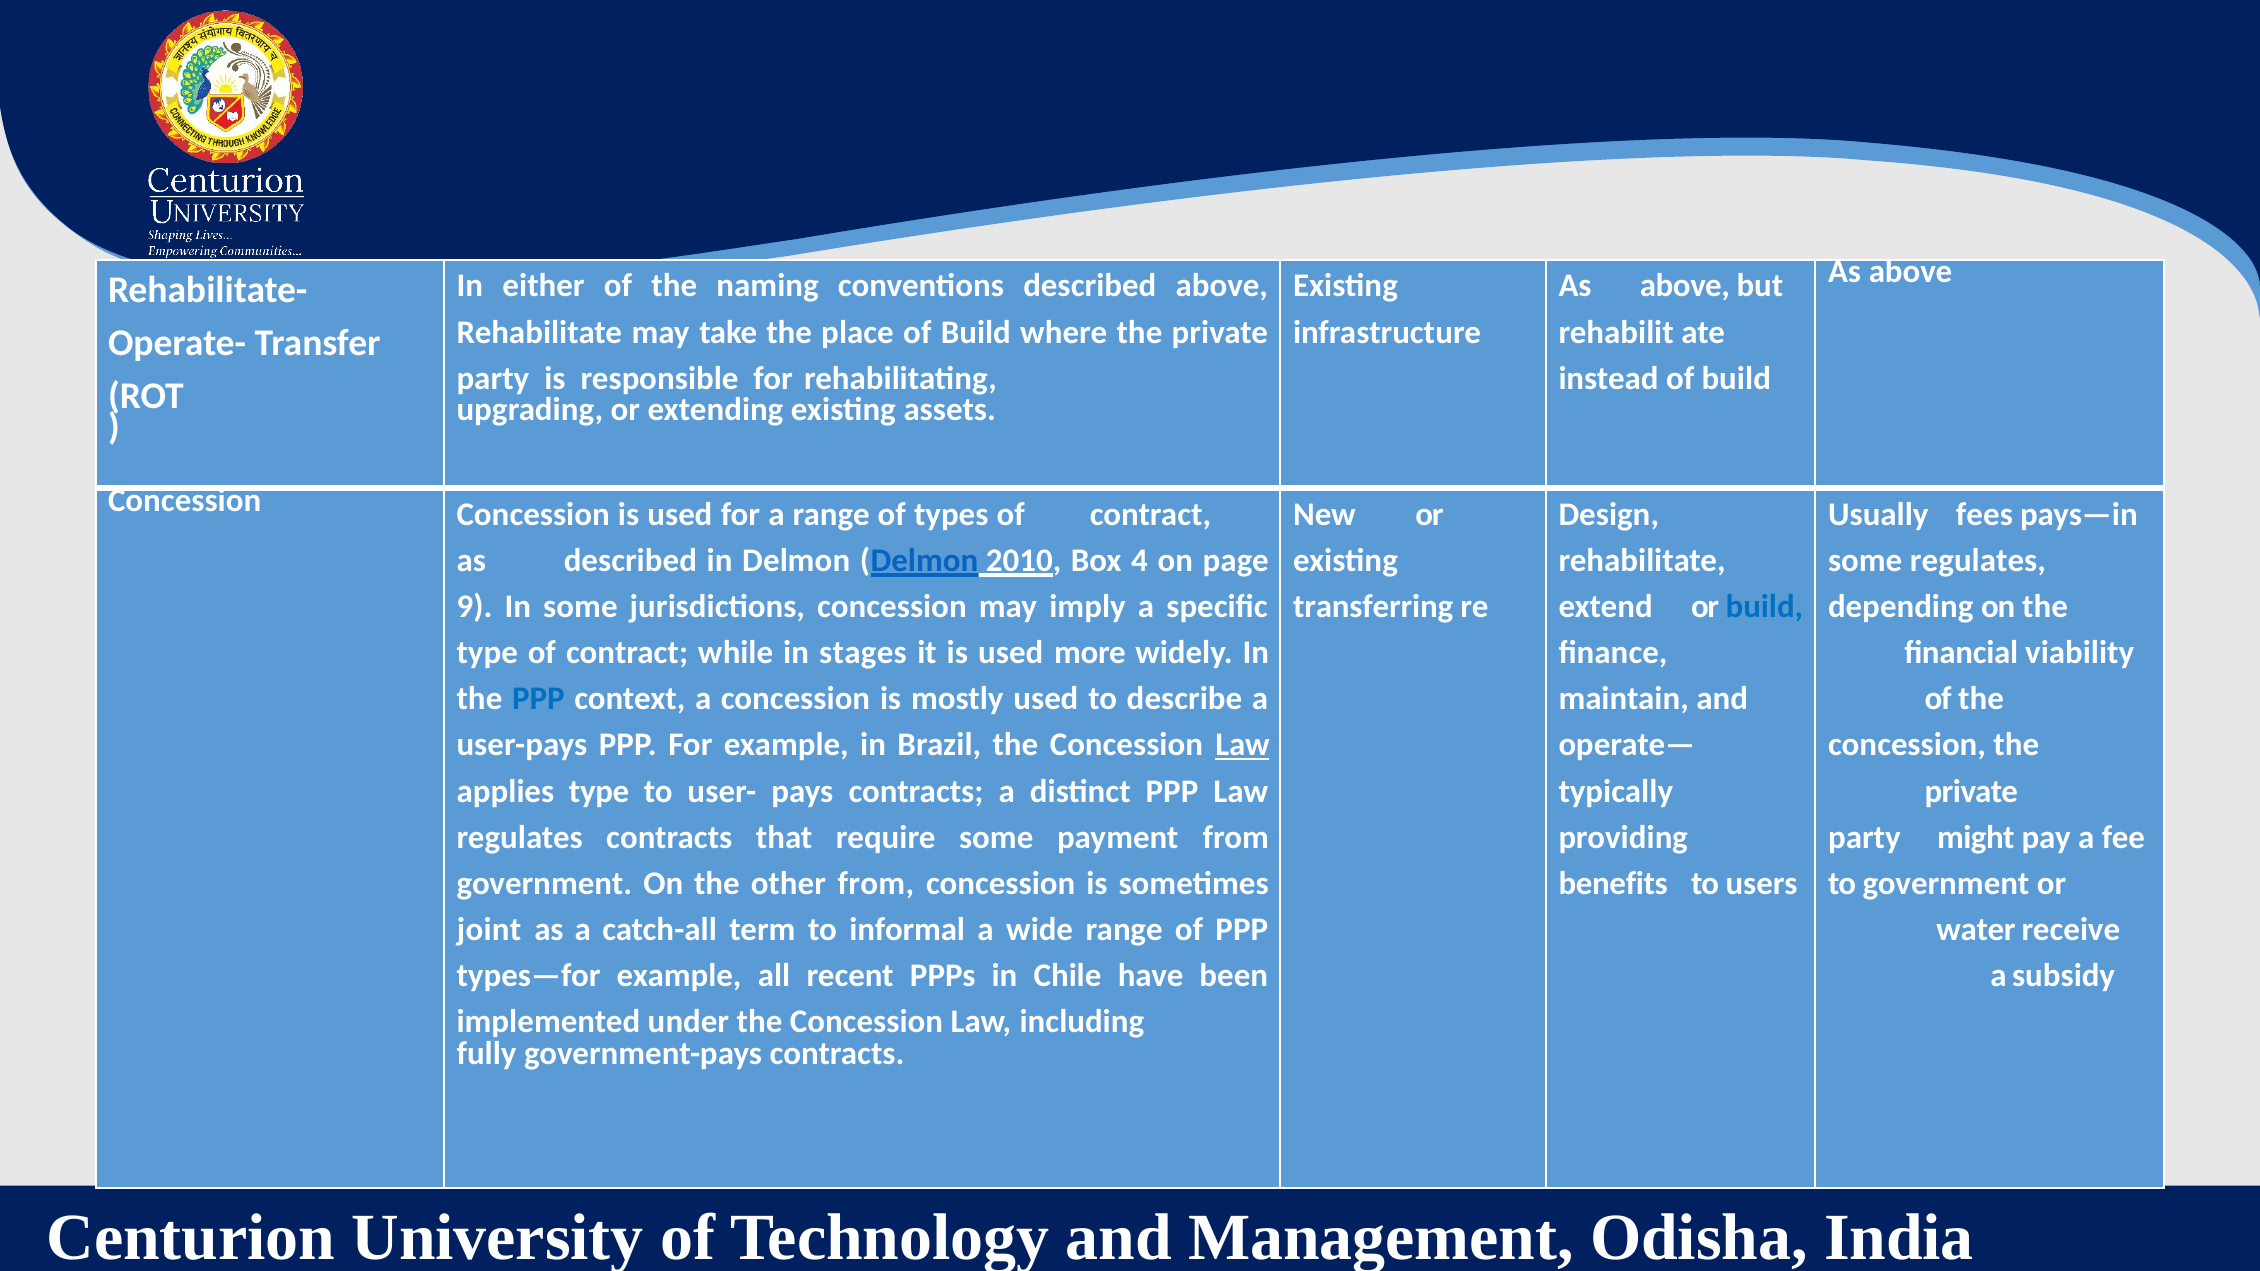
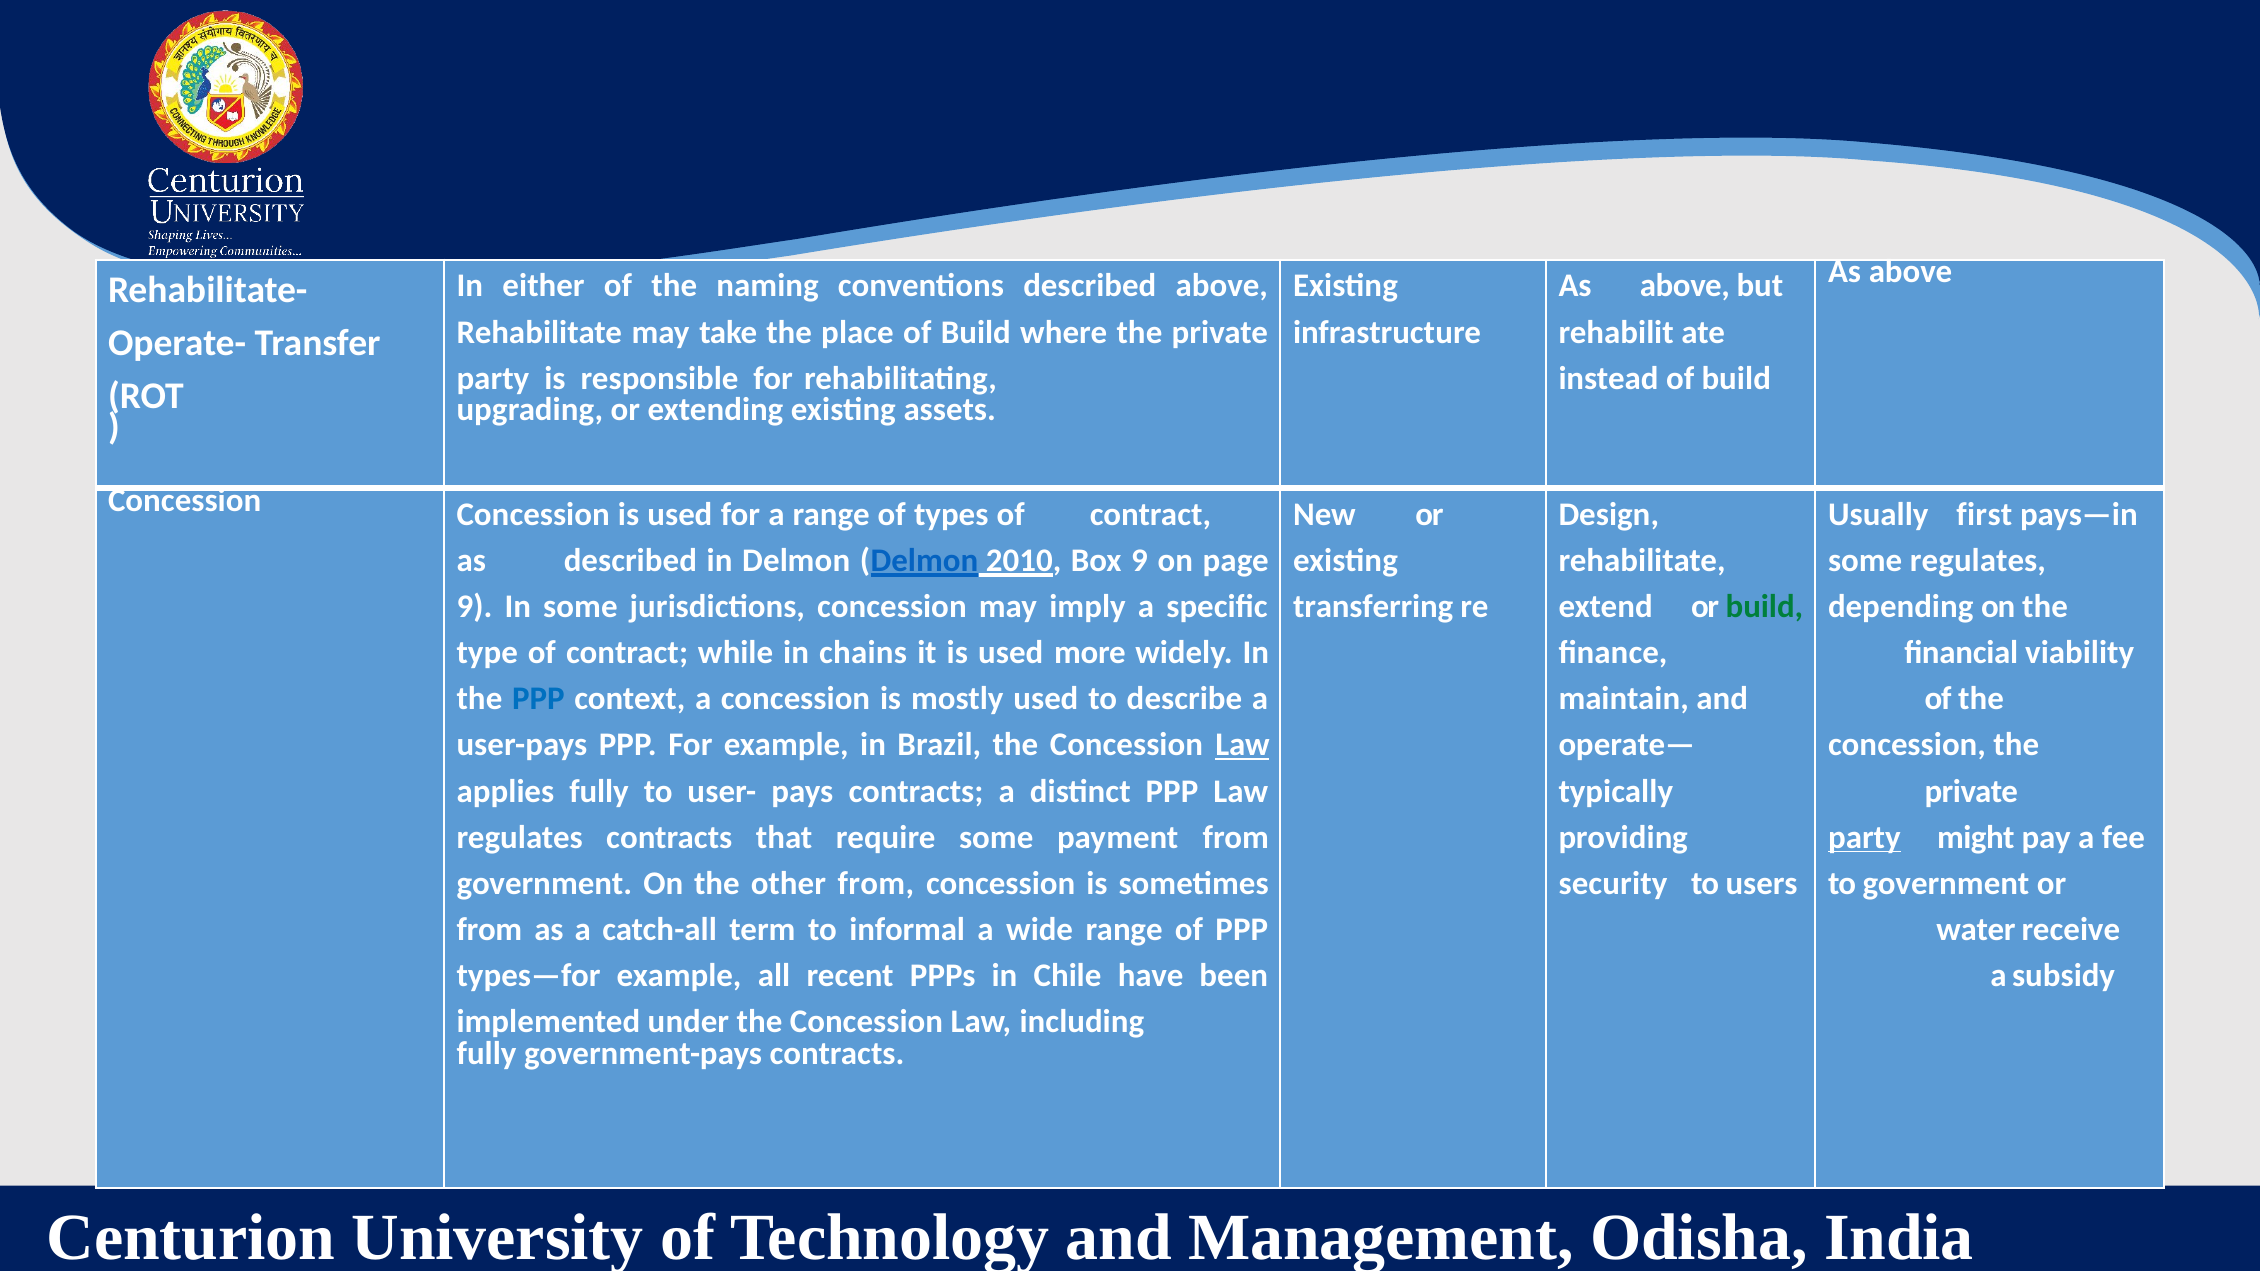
fees: fees -> first
Box 4: 4 -> 9
build at (1764, 607) colour: blue -> green
stages: stages -> chains
applies type: type -> fully
party at (1864, 837) underline: none -> present
benefits: benefits -> security
joint at (489, 930): joint -> from
